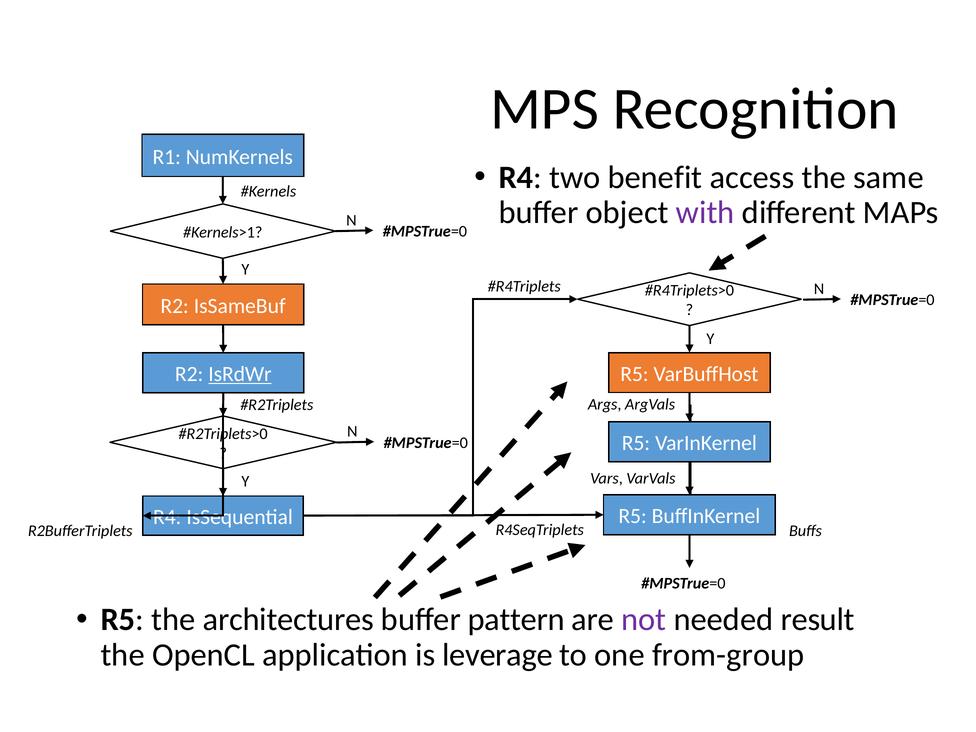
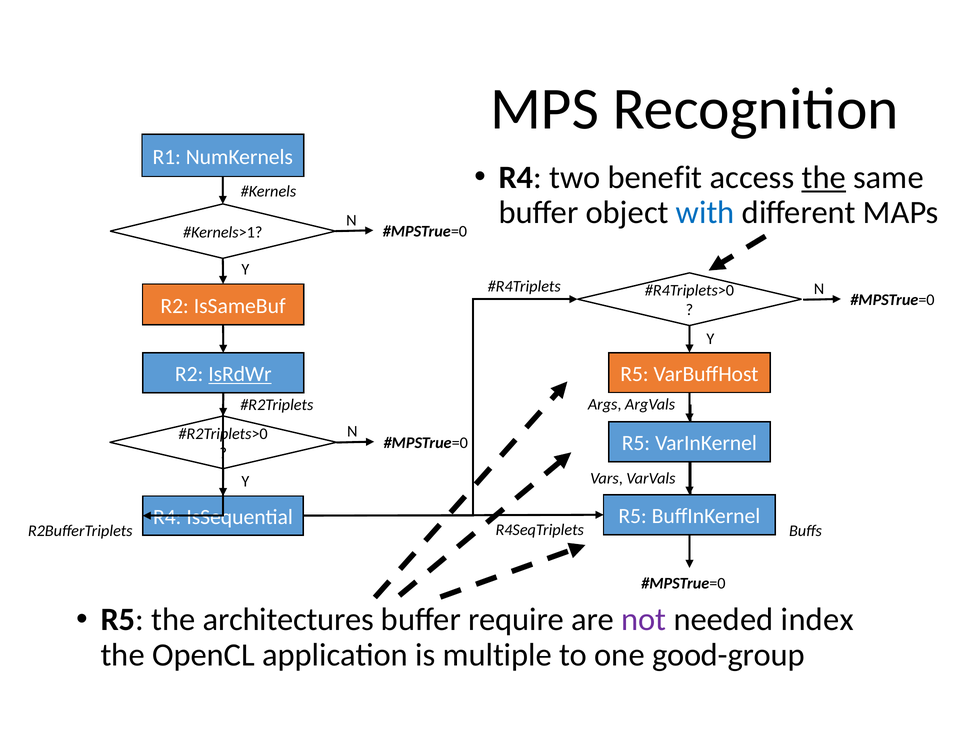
the at (824, 178) underline: none -> present
with colour: purple -> blue
pattern: pattern -> require
result: result -> index
leverage: leverage -> multiple
from-group: from-group -> good-group
